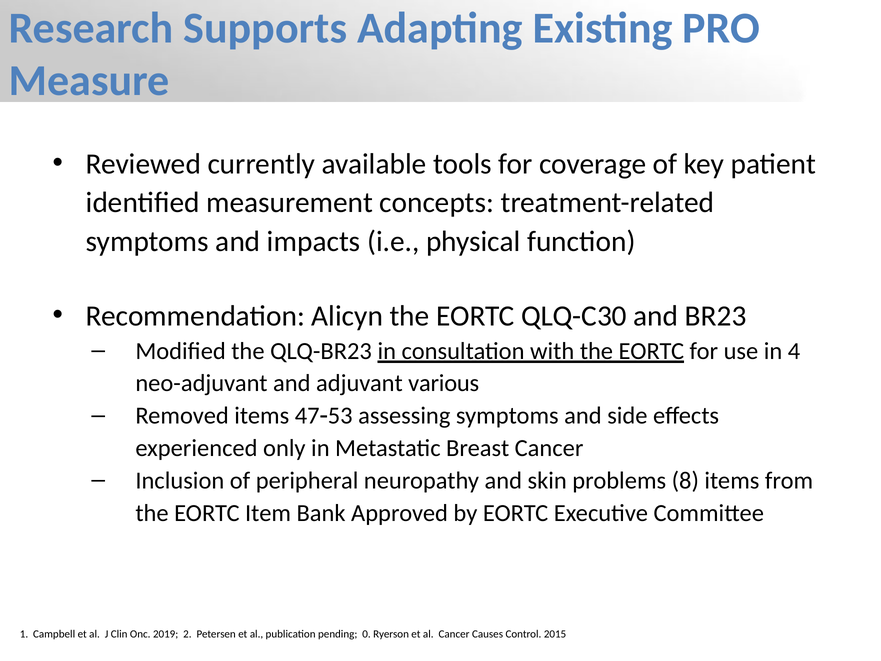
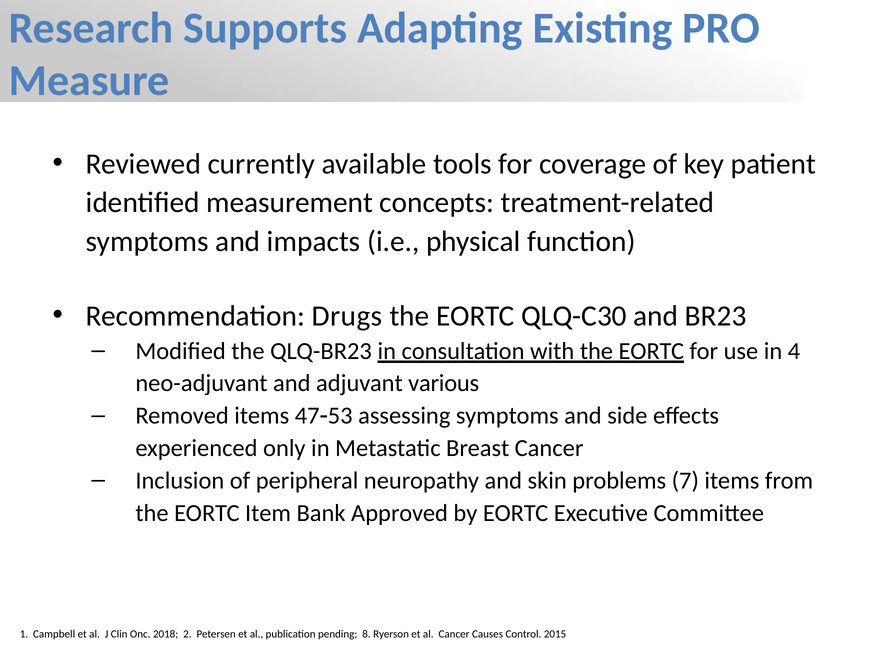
Alicyn: Alicyn -> Drugs
8: 8 -> 7
2019: 2019 -> 2018
0: 0 -> 8
